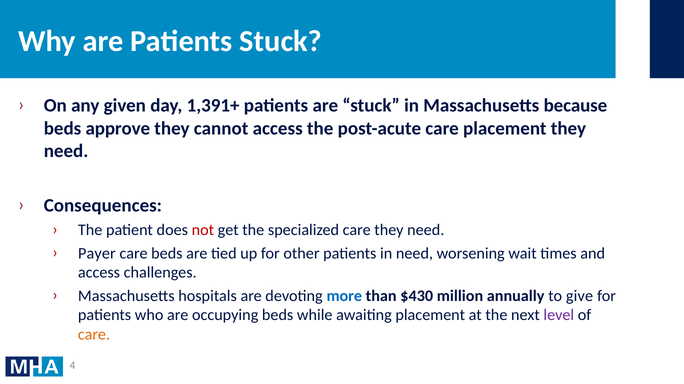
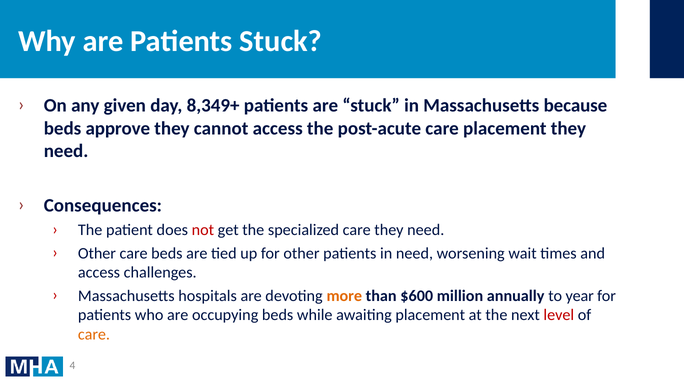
1,391+: 1,391+ -> 8,349+
Payer at (97, 254): Payer -> Other
more colour: blue -> orange
$430: $430 -> $600
give: give -> year
level colour: purple -> red
